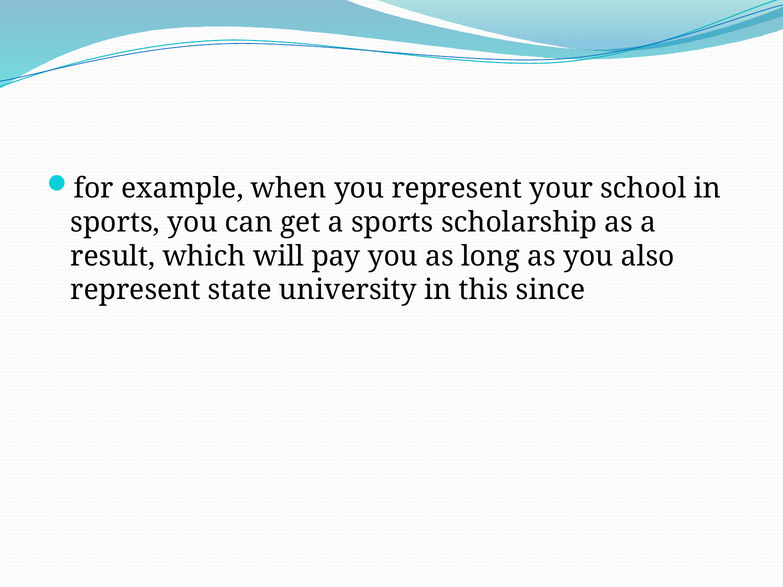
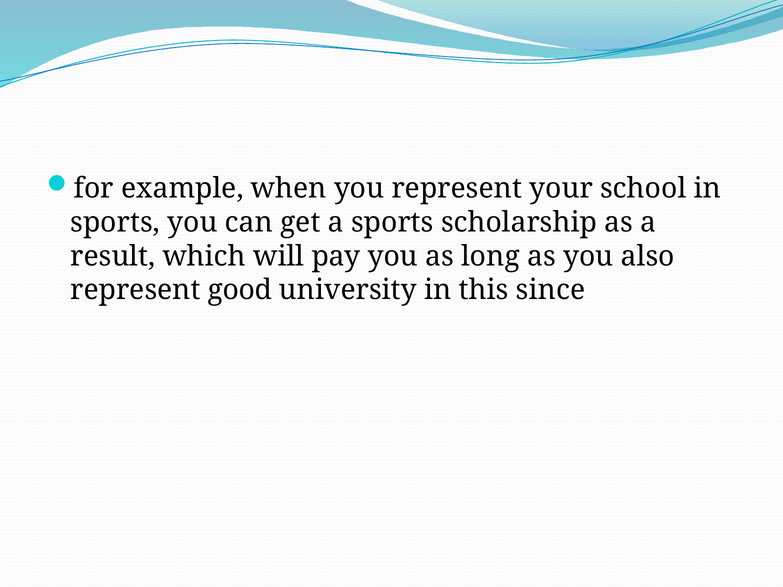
state: state -> good
